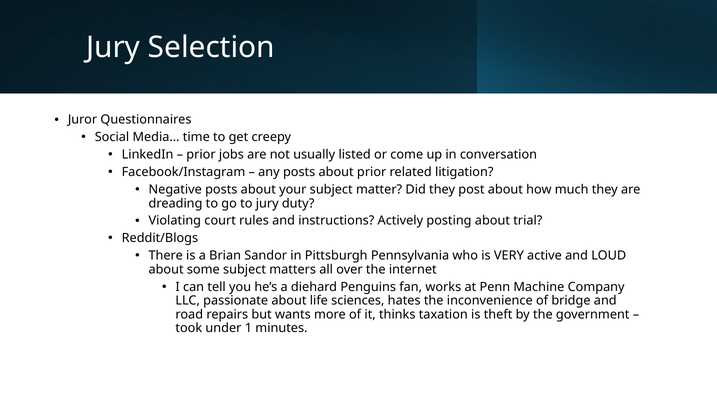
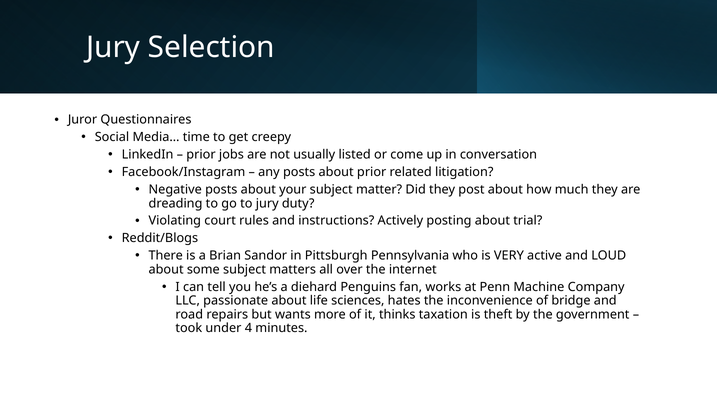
1: 1 -> 4
